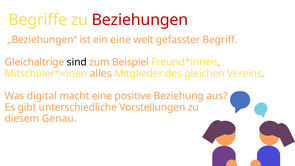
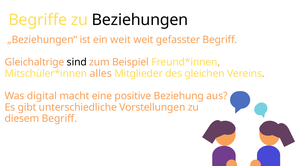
Beziehungen colour: red -> black
ein eine: eine -> weit
diesem Genau: Genau -> Begriff
